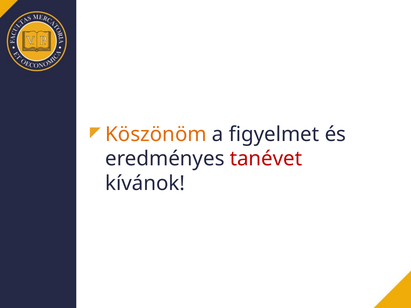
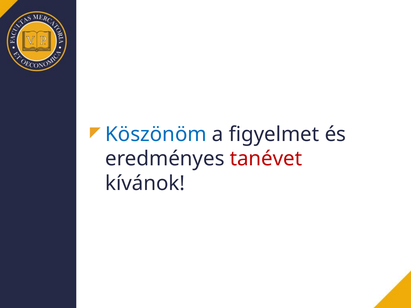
Köszönöm colour: orange -> blue
